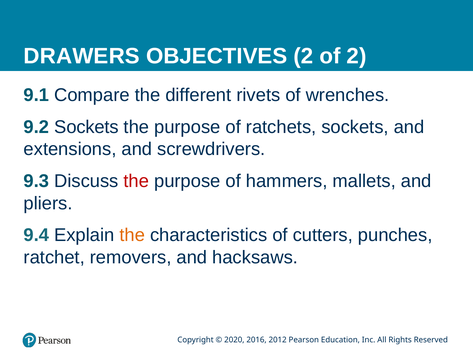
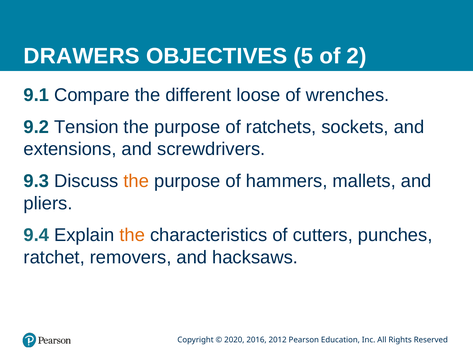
OBJECTIVES 2: 2 -> 5
rivets: rivets -> loose
9.2 Sockets: Sockets -> Tension
the at (136, 181) colour: red -> orange
